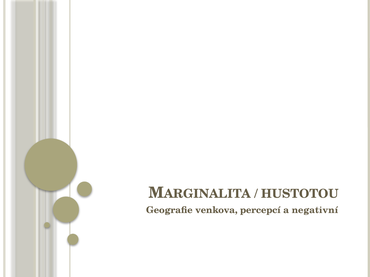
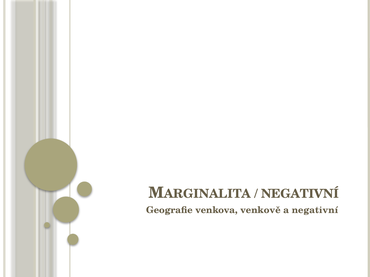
HUSTOTOU at (300, 194): HUSTOTOU -> NEGATIVNÍ
percepcí: percepcí -> venkově
